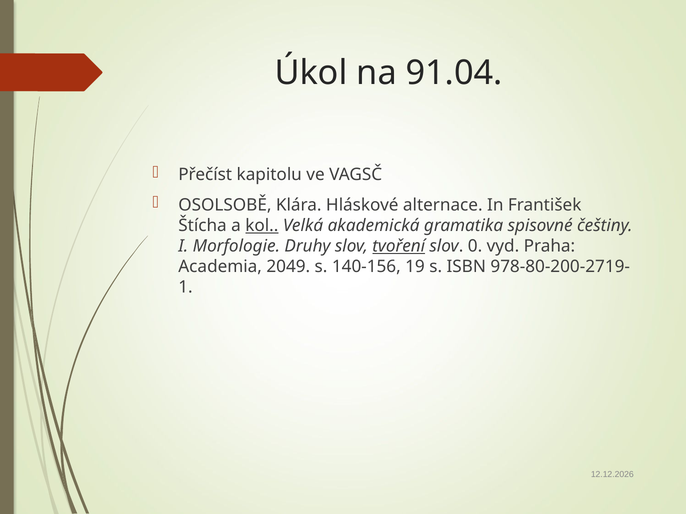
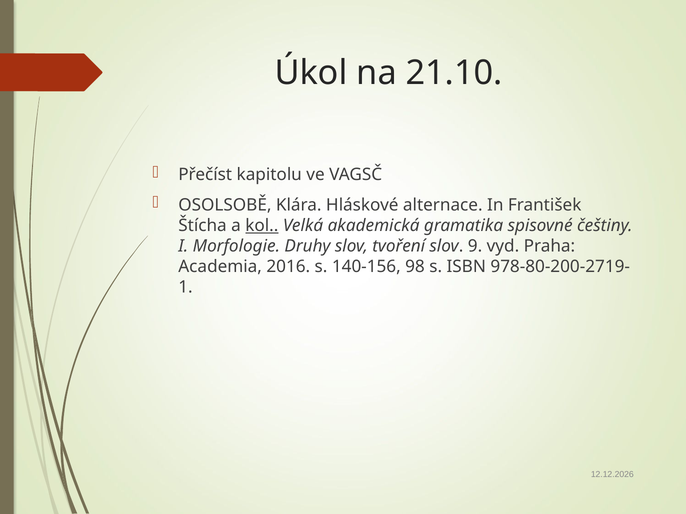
91.04: 91.04 -> 21.10
tvoření underline: present -> none
0: 0 -> 9
2049: 2049 -> 2016
19: 19 -> 98
